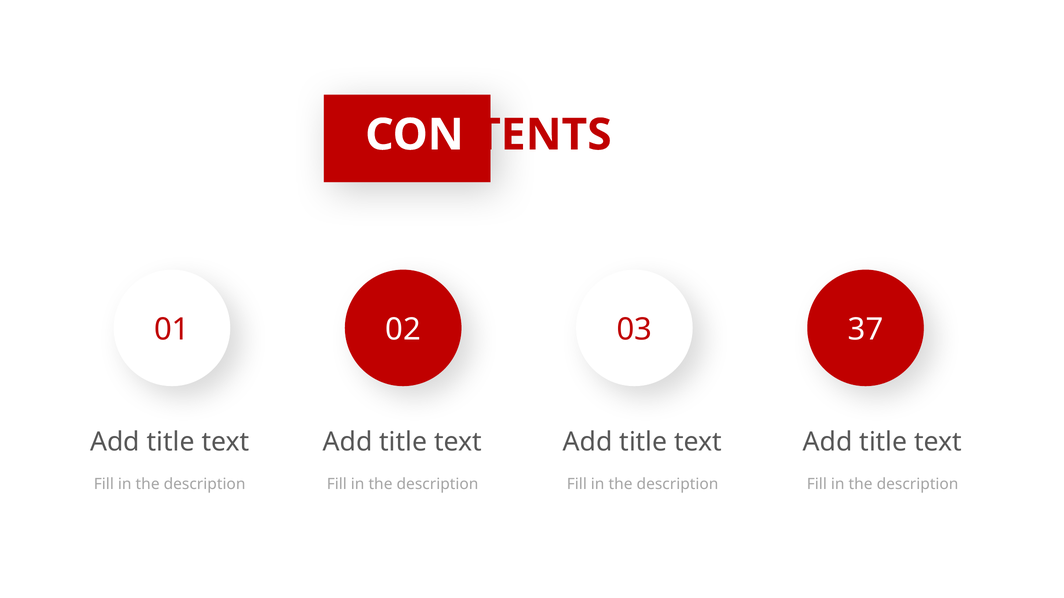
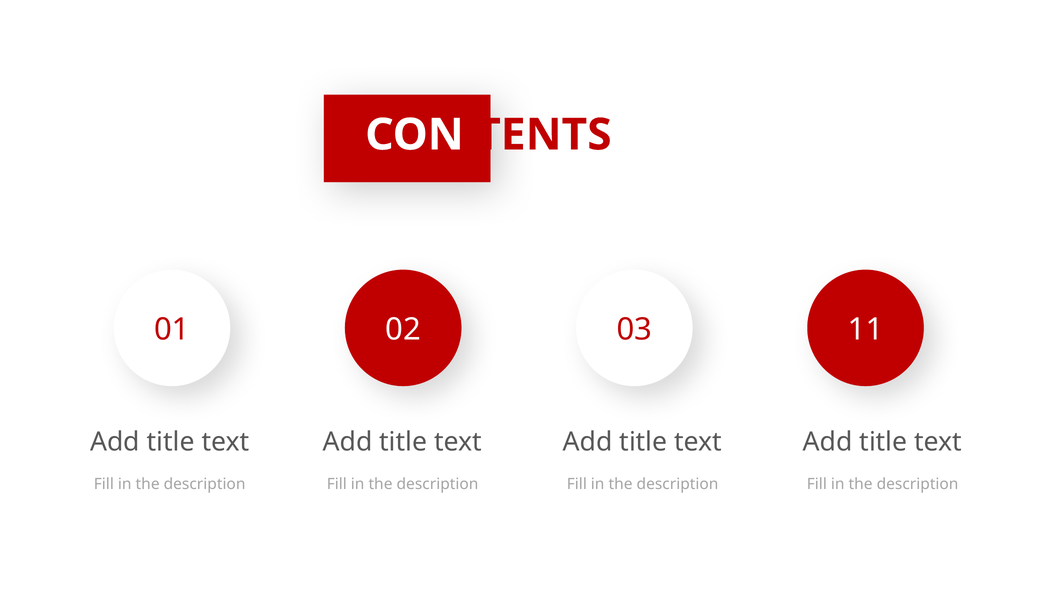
37: 37 -> 11
